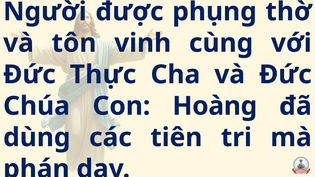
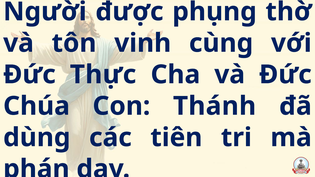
Hoàng: Hoàng -> Thánh
